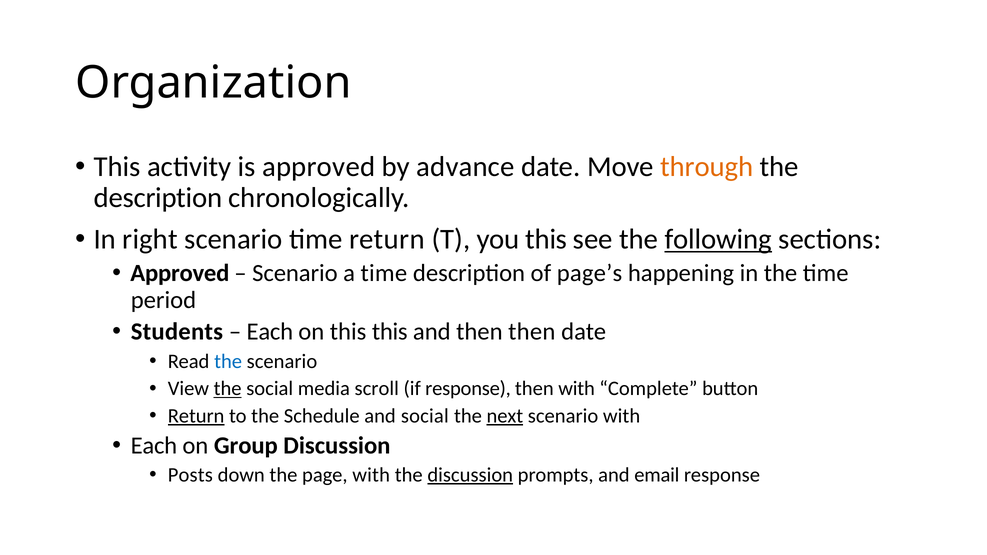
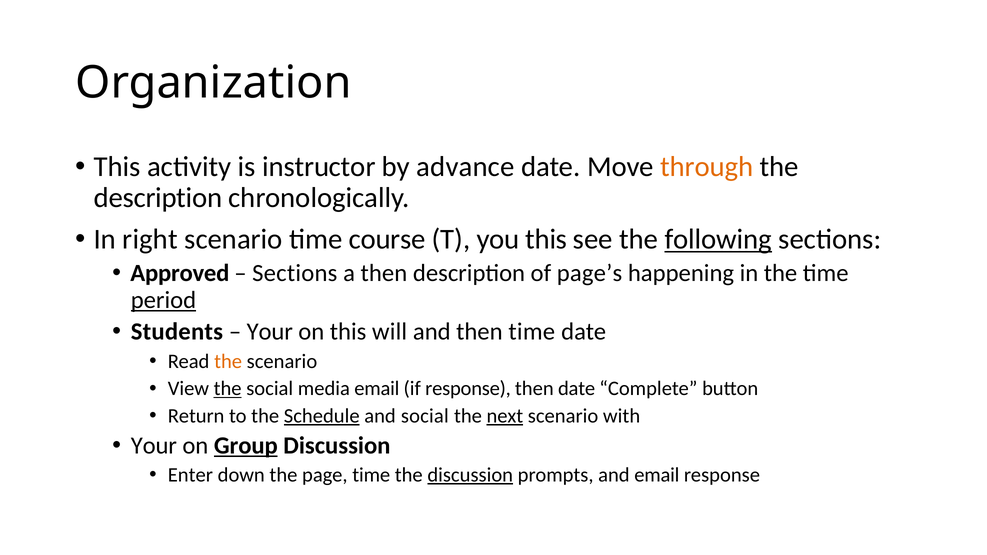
is approved: approved -> instructor
time return: return -> course
Scenario at (295, 273): Scenario -> Sections
a time: time -> then
period underline: none -> present
Each at (270, 332): Each -> Your
this this: this -> will
then then: then -> time
the at (228, 361) colour: blue -> orange
media scroll: scroll -> email
then with: with -> date
Return at (196, 416) underline: present -> none
Schedule underline: none -> present
Each at (154, 446): Each -> Your
Group underline: none -> present
Posts: Posts -> Enter
page with: with -> time
